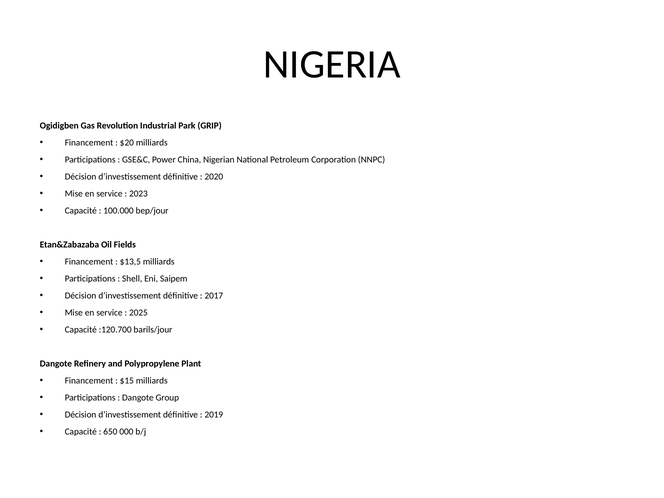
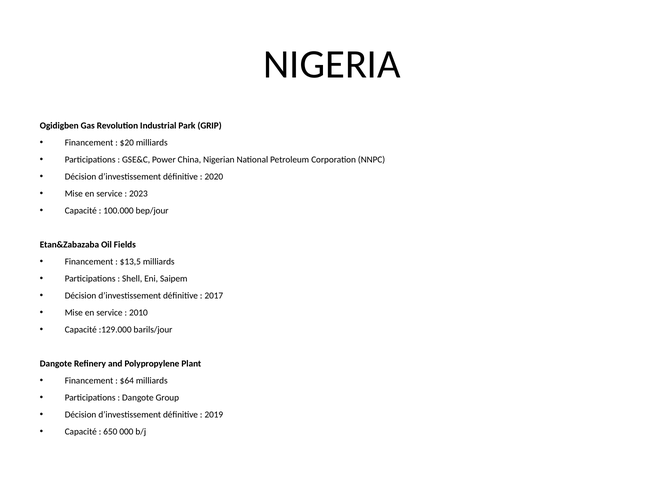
2025: 2025 -> 2010
:120.700: :120.700 -> :129.000
$15: $15 -> $64
